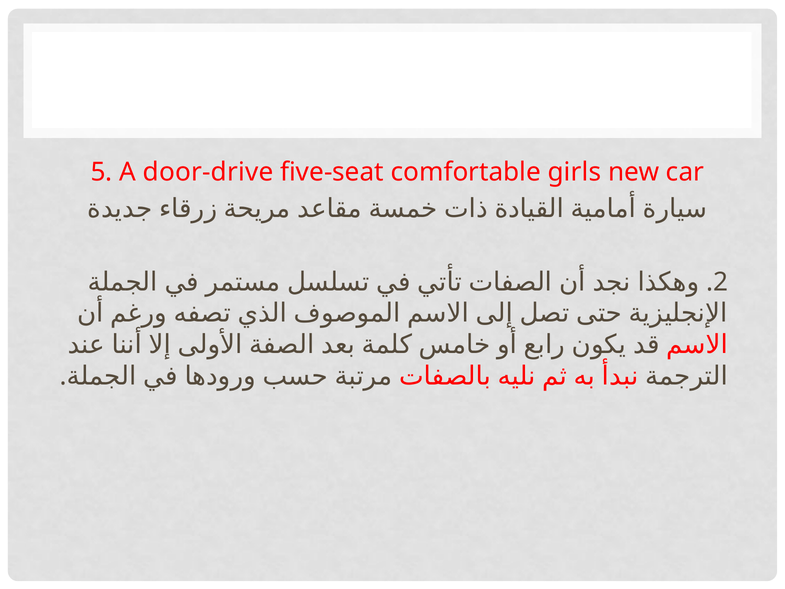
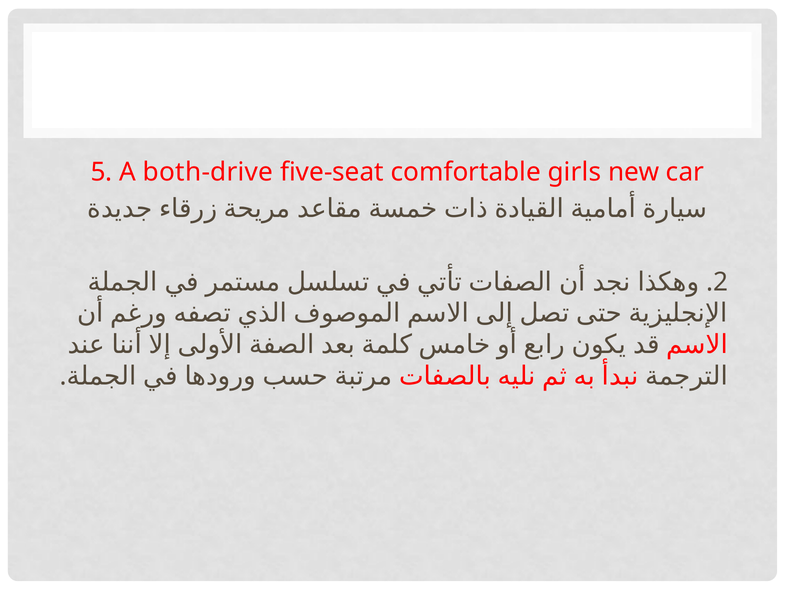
door-drive: door-drive -> both-drive
